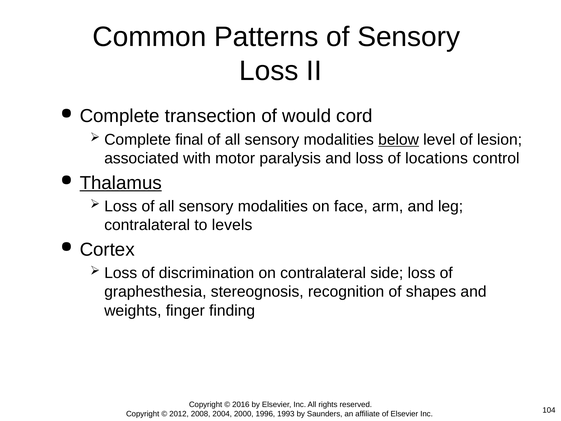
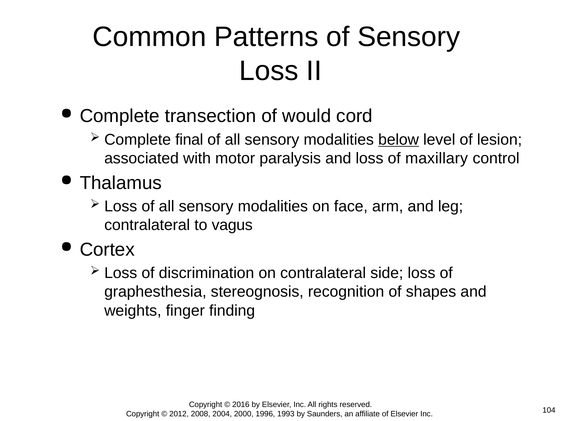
locations: locations -> maxillary
Thalamus underline: present -> none
levels: levels -> vagus
